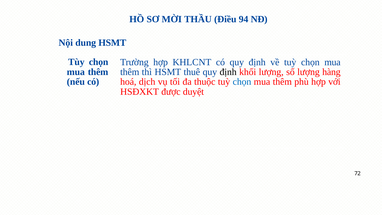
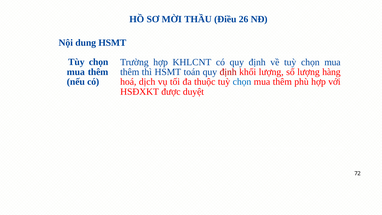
94: 94 -> 26
thuê: thuê -> toán
định at (228, 72) colour: black -> red
